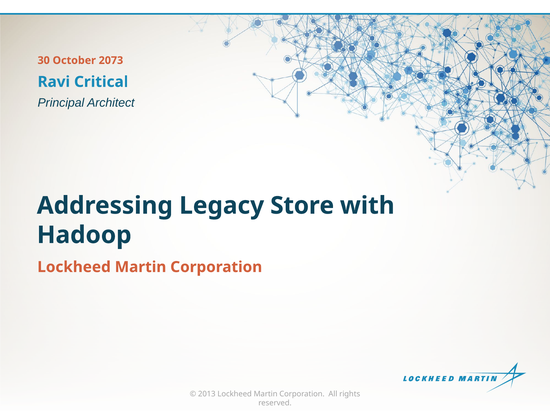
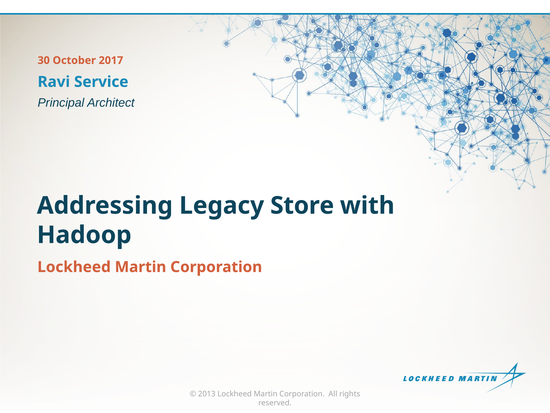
2073: 2073 -> 2017
Critical: Critical -> Service
